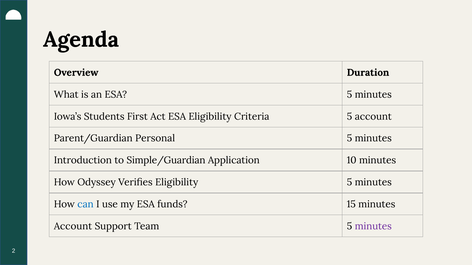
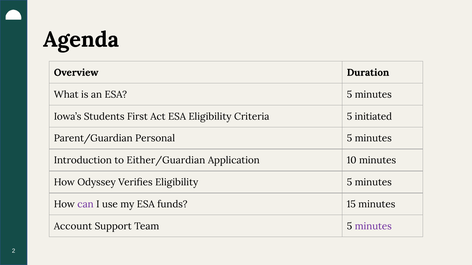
5 account: account -> initiated
Simple/Guardian: Simple/Guardian -> Either/Guardian
can colour: blue -> purple
